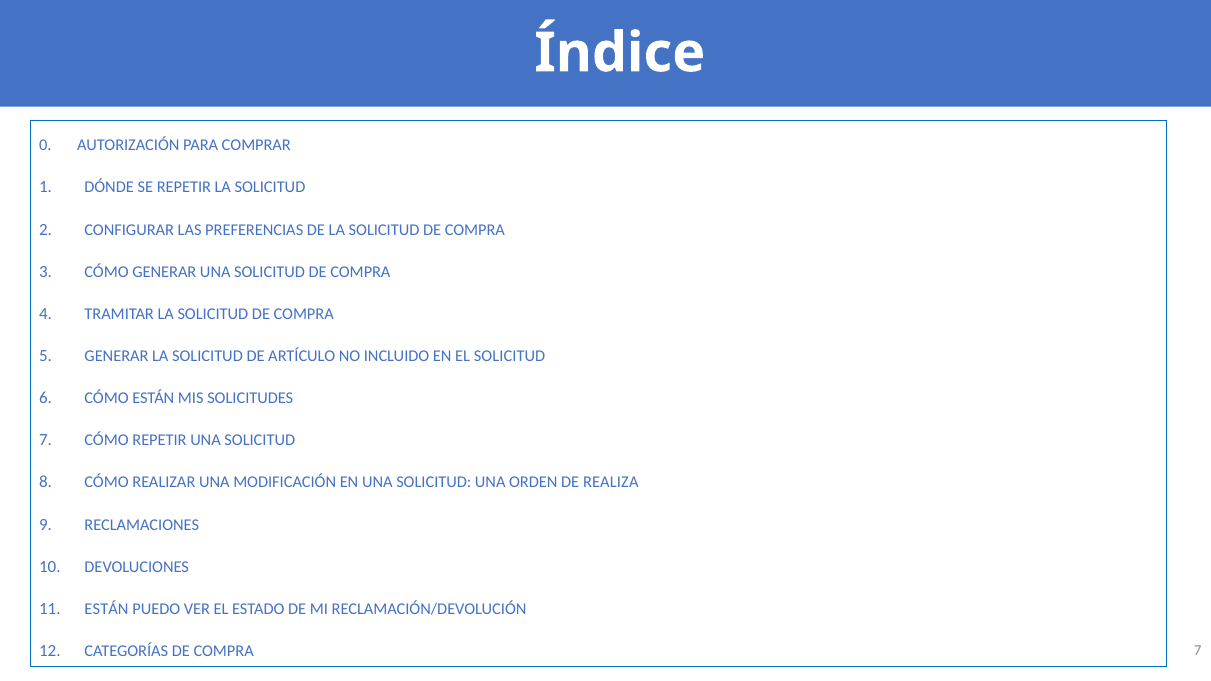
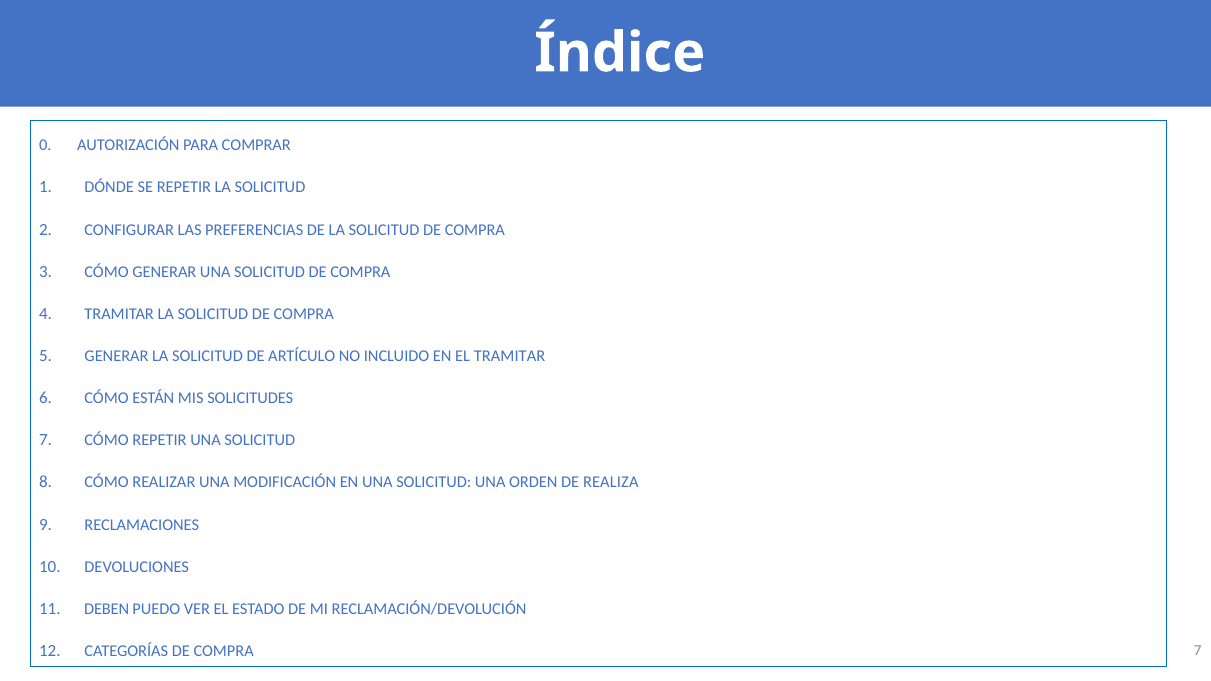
EL SOLICITUD: SOLICITUD -> TRAMITAR
ESTÁN at (107, 609): ESTÁN -> DEBEN
